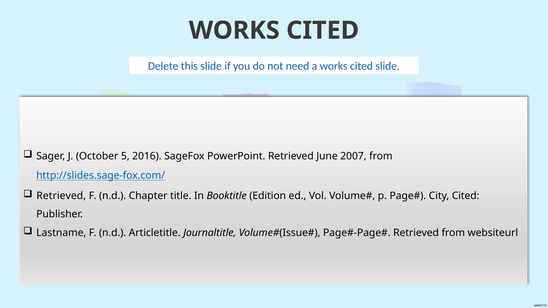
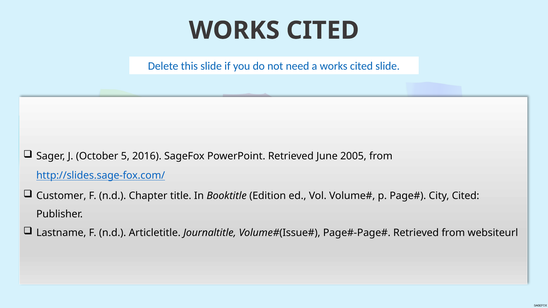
2007: 2007 -> 2005
Retrieved at (61, 196): Retrieved -> Customer
